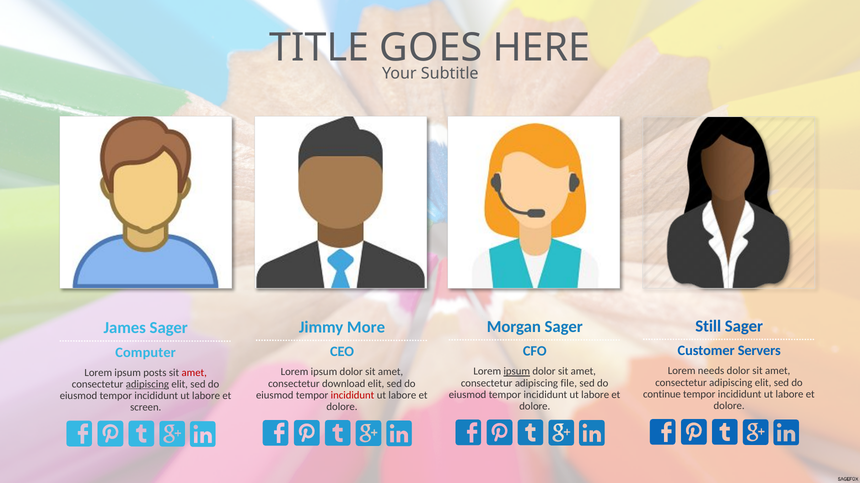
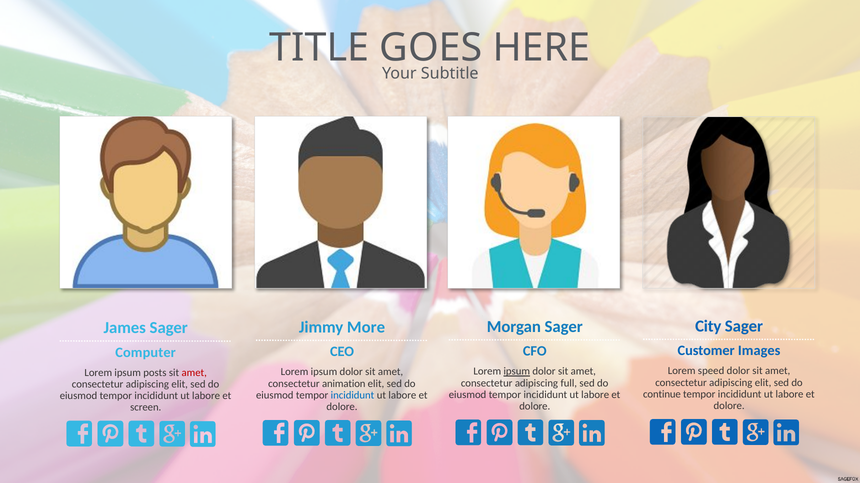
Still: Still -> City
Servers: Servers -> Images
needs: needs -> speed
file: file -> full
download: download -> animation
adipiscing at (147, 385) underline: present -> none
incididunt at (353, 396) colour: red -> blue
